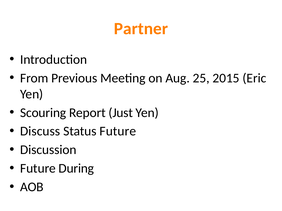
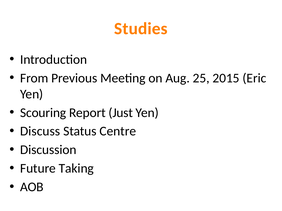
Partner: Partner -> Studies
Status Future: Future -> Centre
During: During -> Taking
